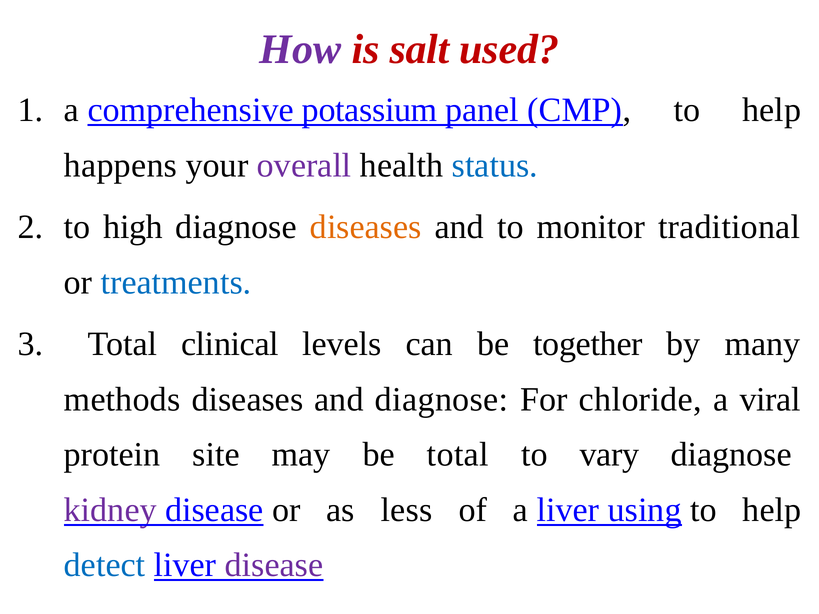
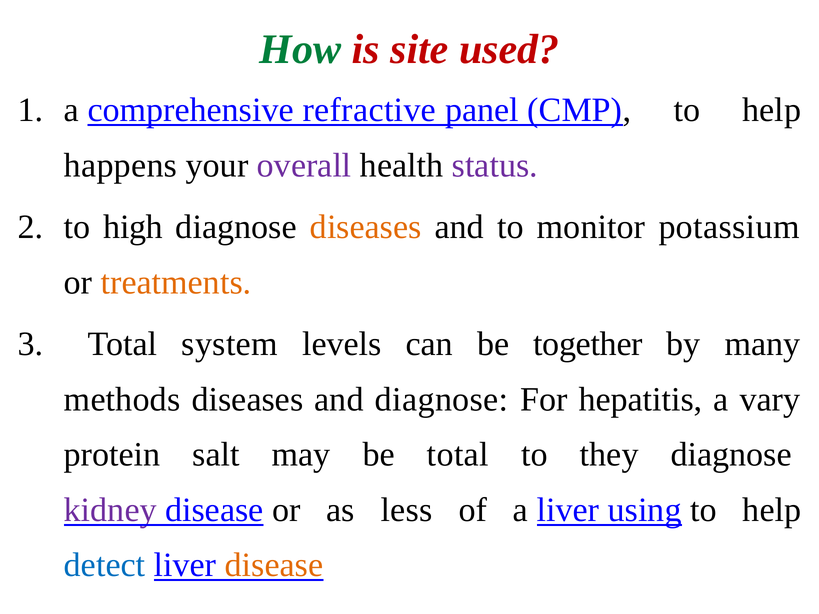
How colour: purple -> green
salt: salt -> site
potassium: potassium -> refractive
status colour: blue -> purple
traditional: traditional -> potassium
treatments colour: blue -> orange
clinical: clinical -> system
chloride: chloride -> hepatitis
viral: viral -> vary
site: site -> salt
vary: vary -> they
disease at (274, 565) colour: purple -> orange
